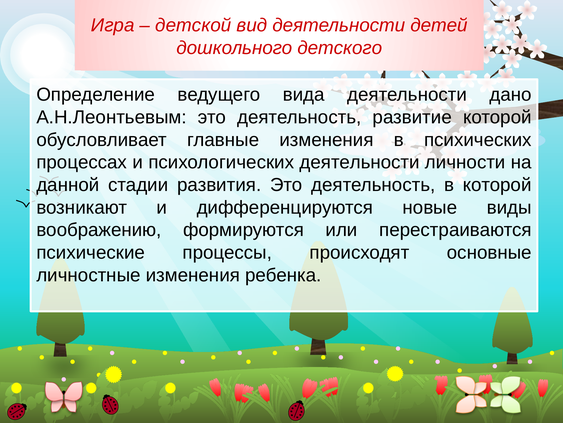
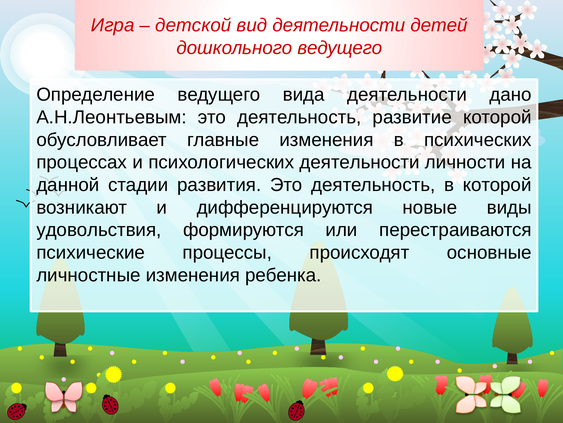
дошкольного детского: детского -> ведущего
воображению: воображению -> удовольствия
